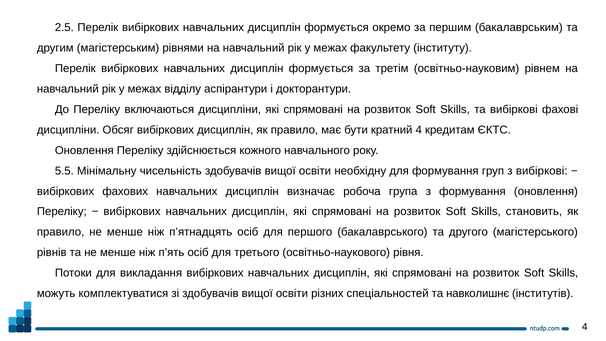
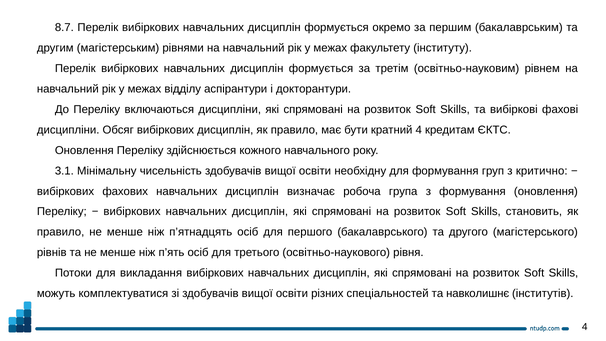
2.5: 2.5 -> 8.7
5.5: 5.5 -> 3.1
з вибіркові: вибіркові -> критично
